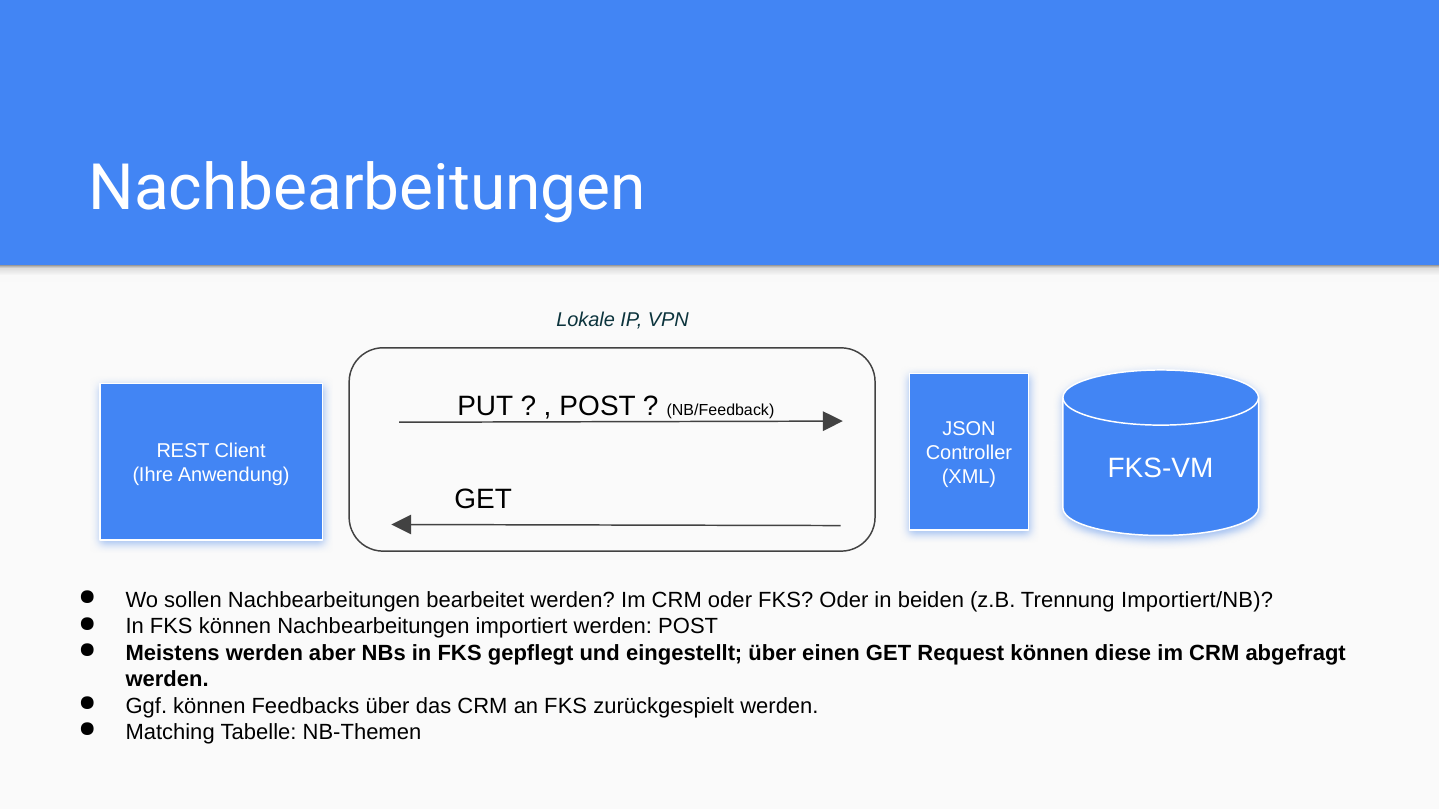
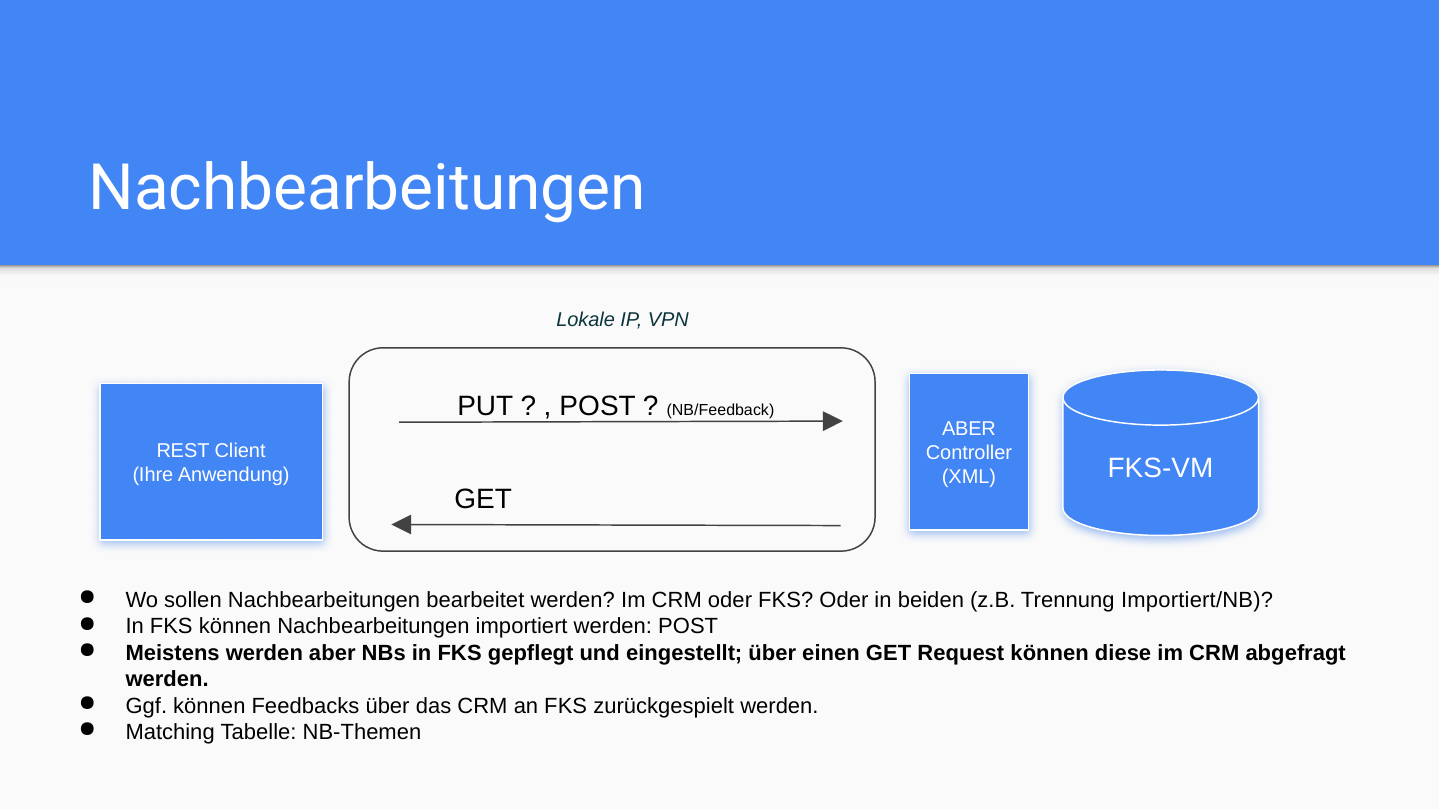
JSON at (969, 429): JSON -> ABER
